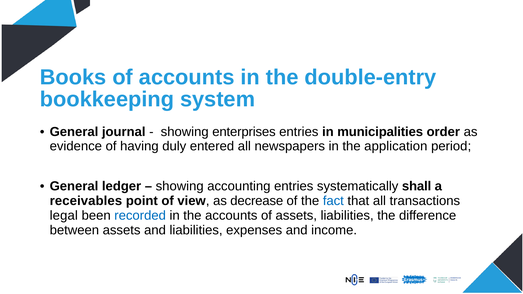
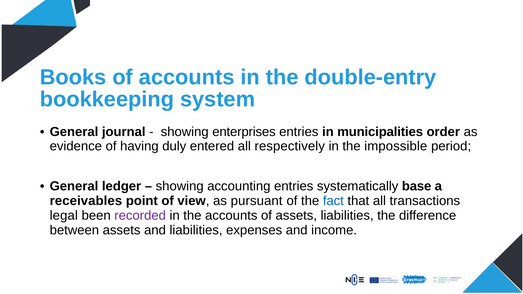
newspapers: newspapers -> respectively
application: application -> impossible
shall: shall -> base
decrease: decrease -> pursuant
recorded colour: blue -> purple
